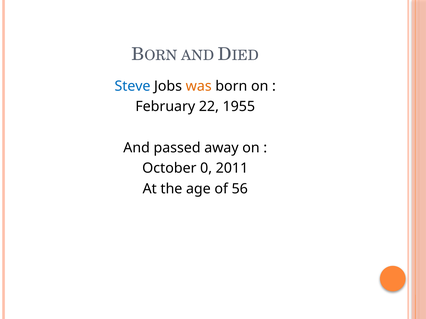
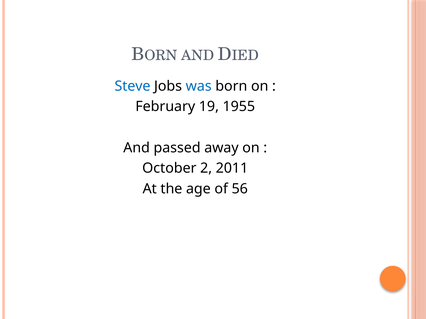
was colour: orange -> blue
22: 22 -> 19
0: 0 -> 2
